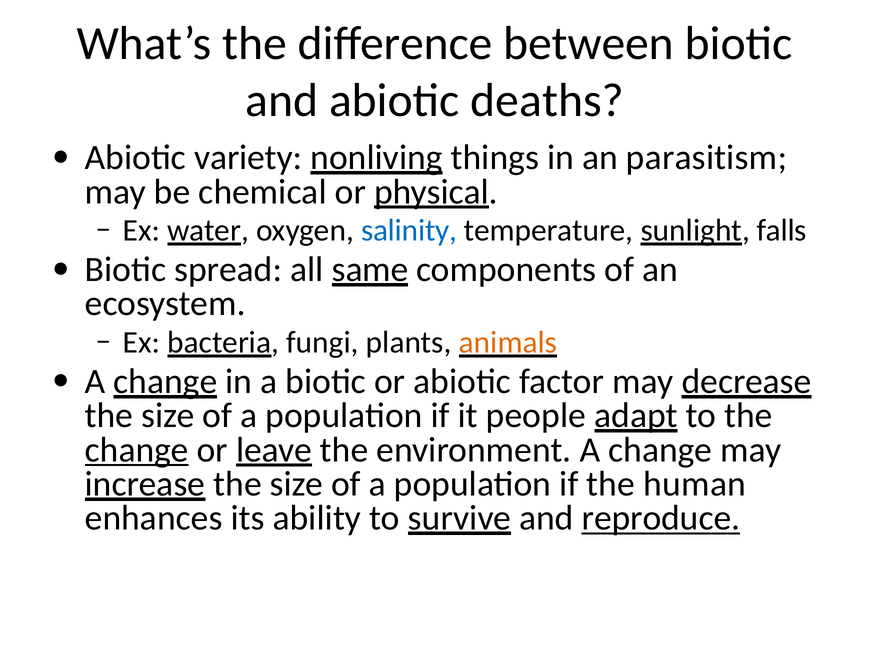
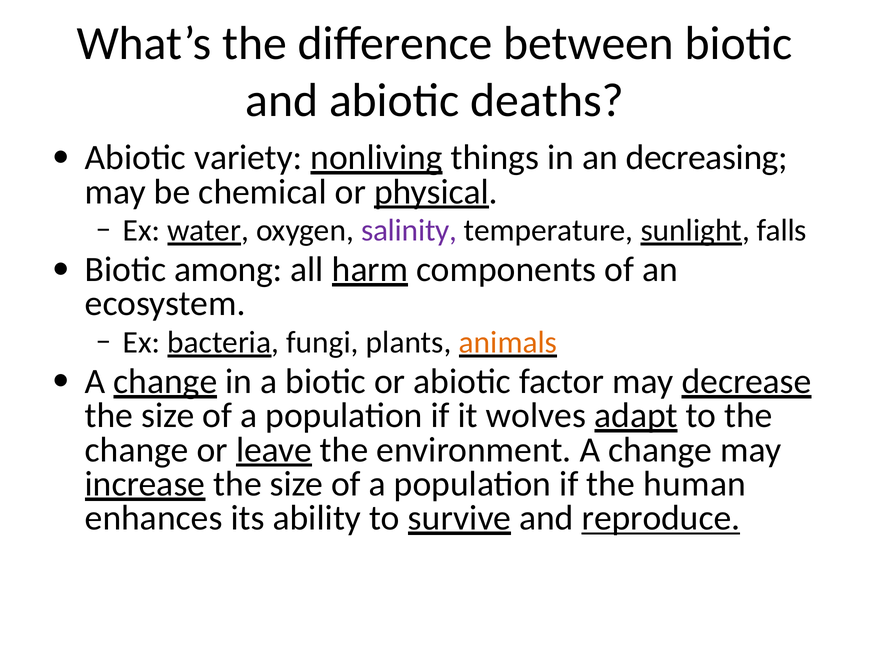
parasitism: parasitism -> decreasing
salinity colour: blue -> purple
spread: spread -> among
same: same -> harm
people: people -> wolves
change at (137, 450) underline: present -> none
